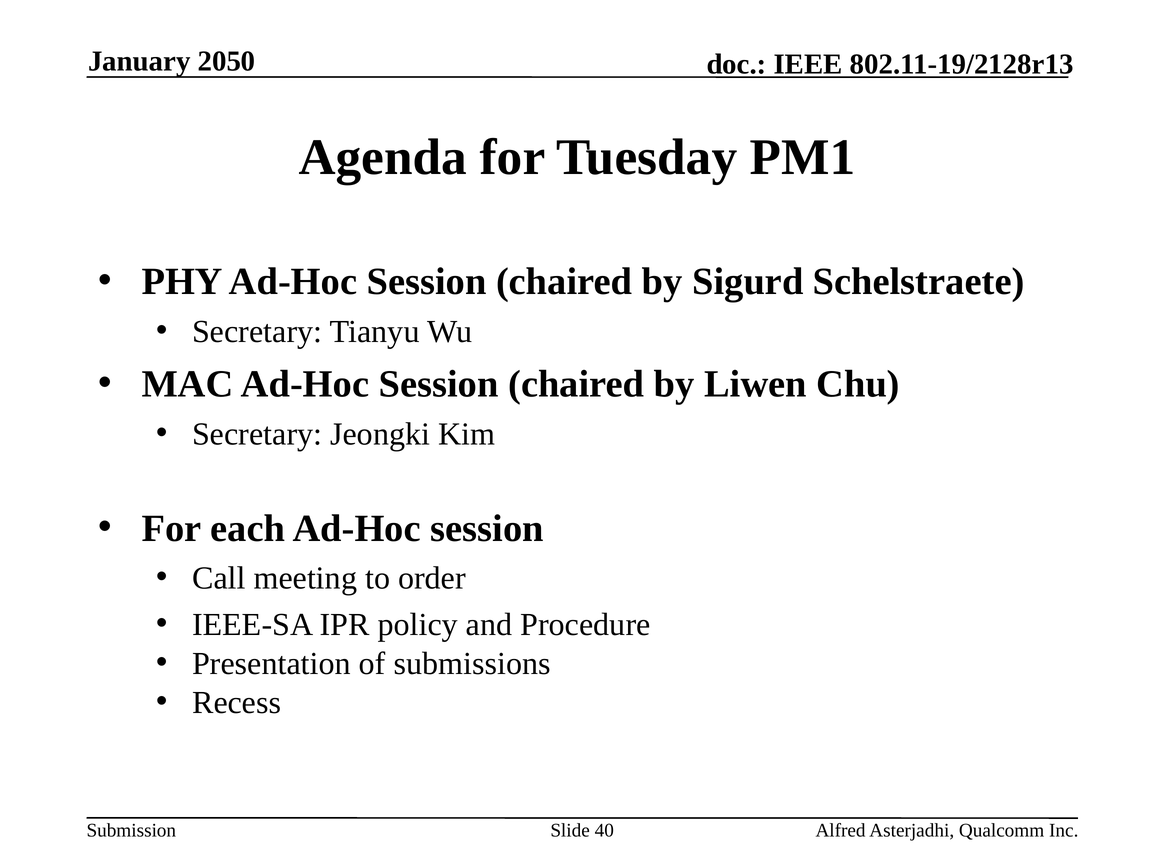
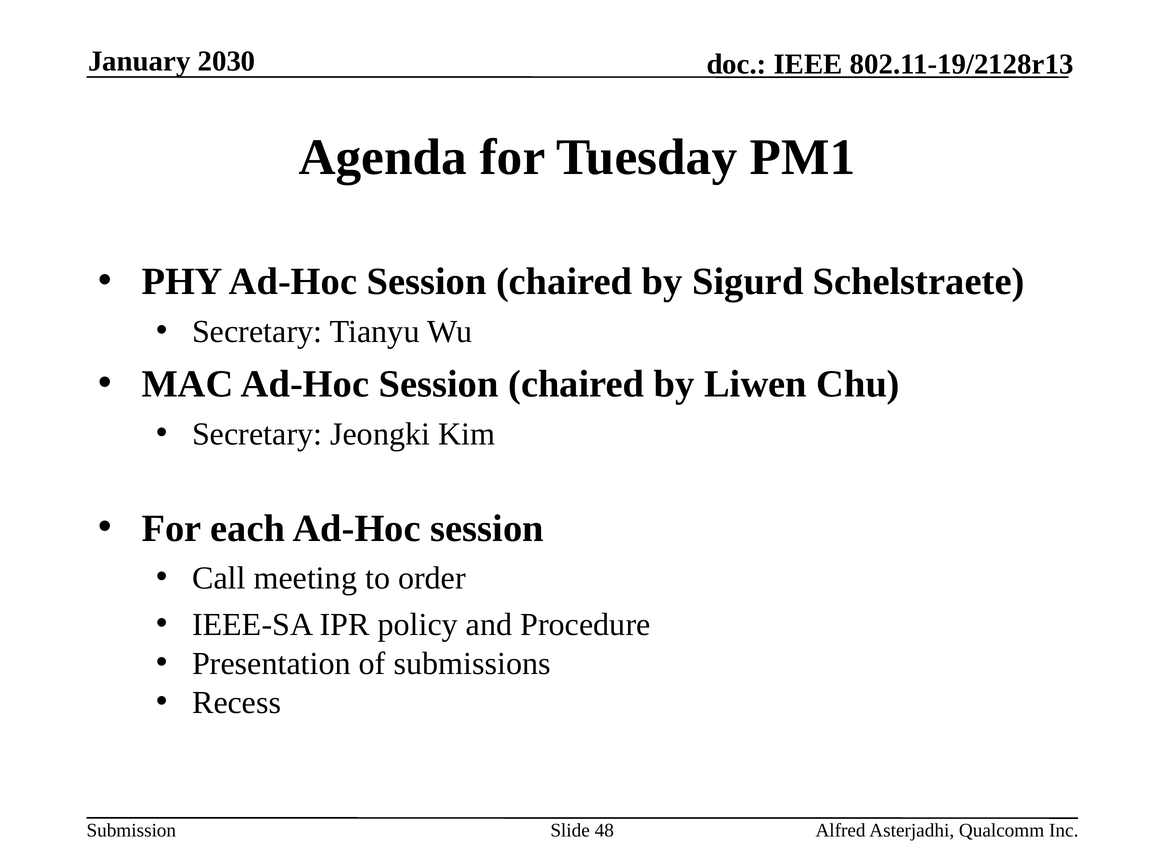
2050: 2050 -> 2030
40: 40 -> 48
